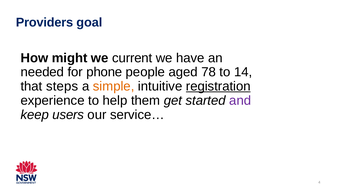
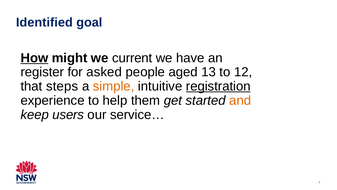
Providers: Providers -> Identified
How underline: none -> present
needed: needed -> register
phone: phone -> asked
78: 78 -> 13
14: 14 -> 12
and colour: purple -> orange
